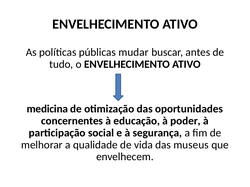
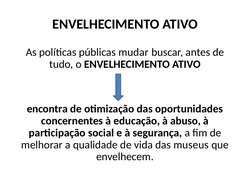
medicina: medicina -> encontra
poder: poder -> abuso
